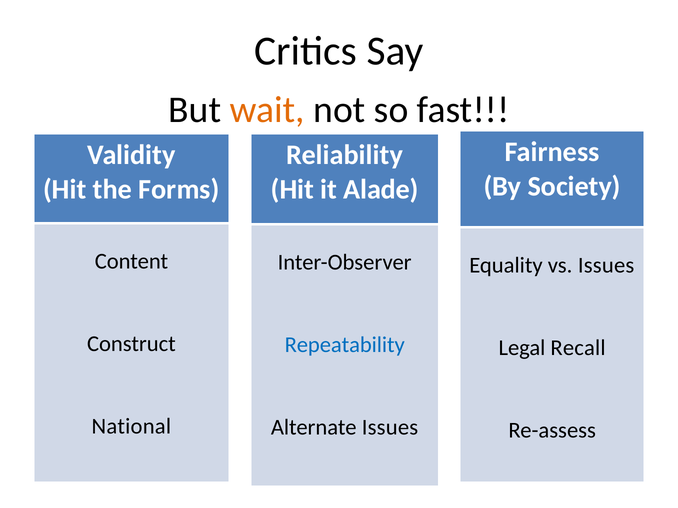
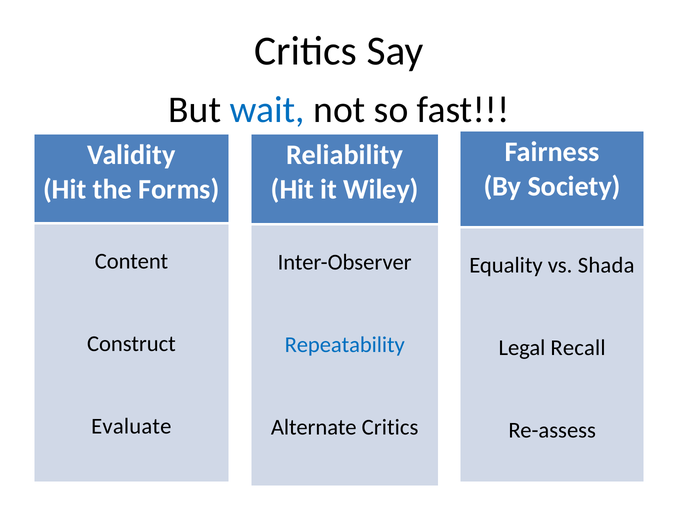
wait colour: orange -> blue
Alade: Alade -> Wiley
vs Issues: Issues -> Shada
National: National -> Evaluate
Alternate Issues: Issues -> Critics
